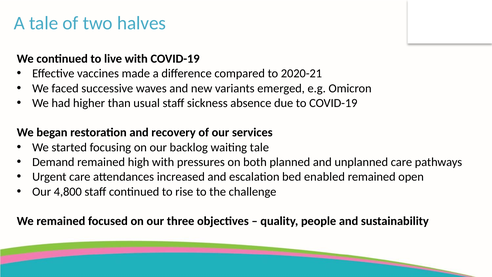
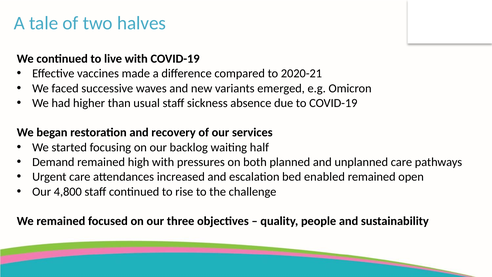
waiting tale: tale -> half
